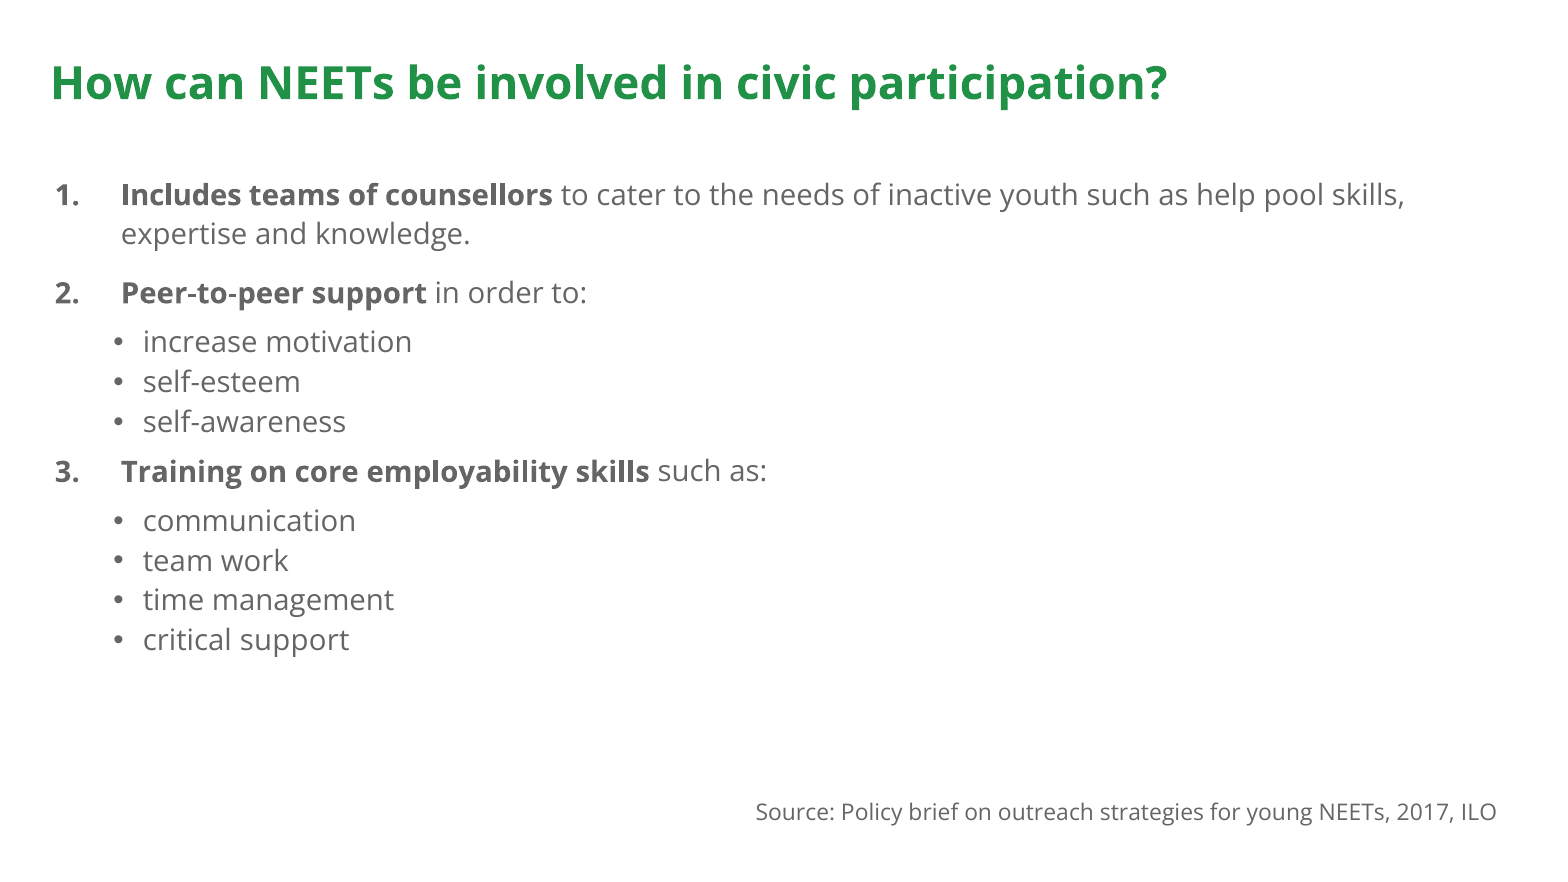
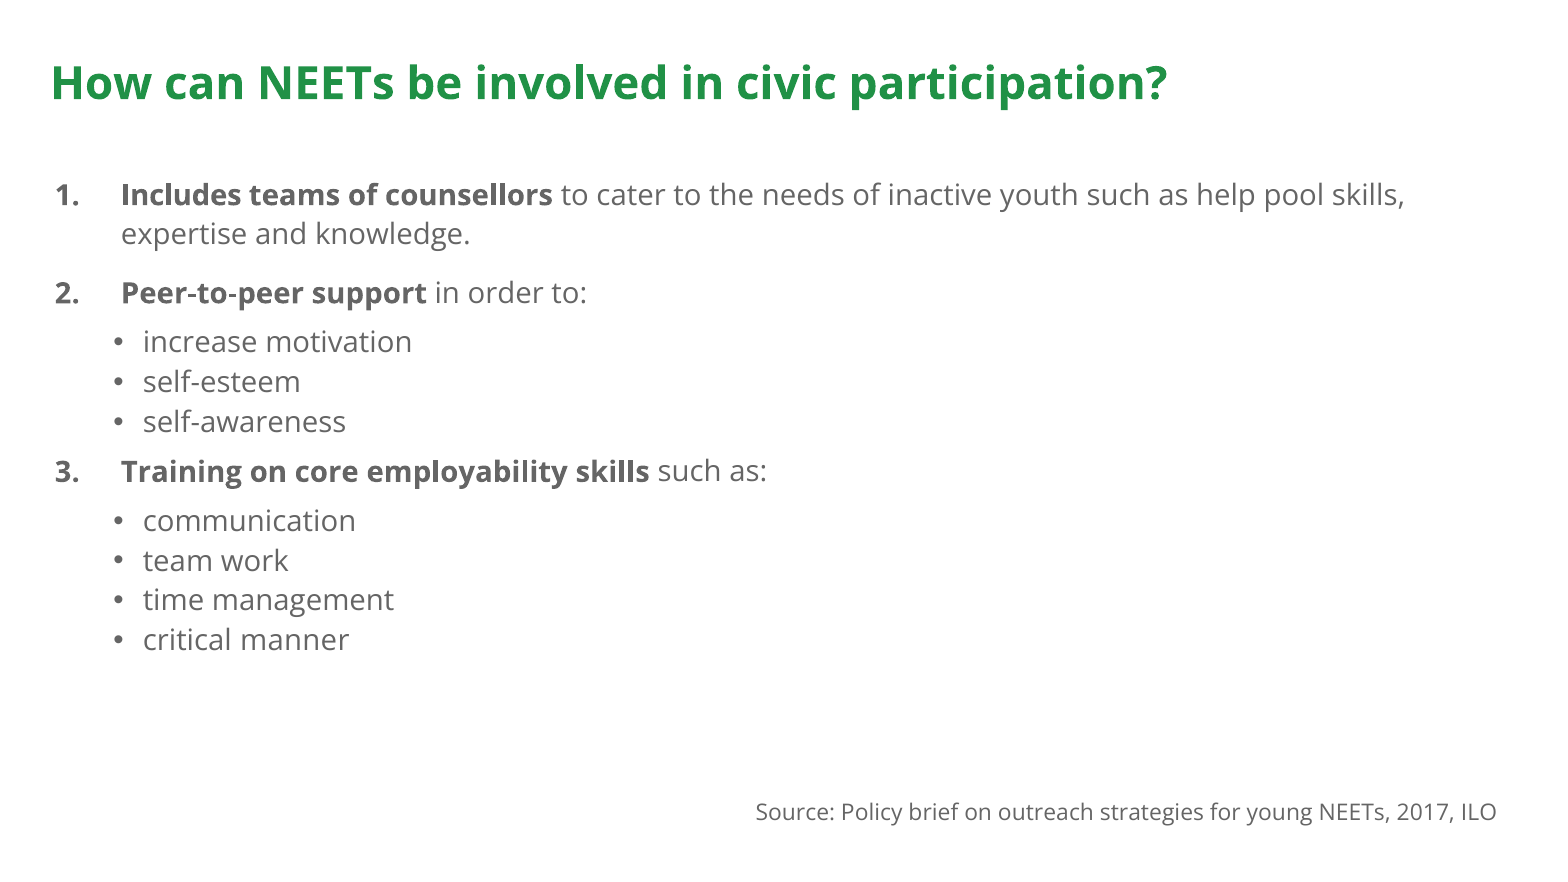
critical support: support -> manner
